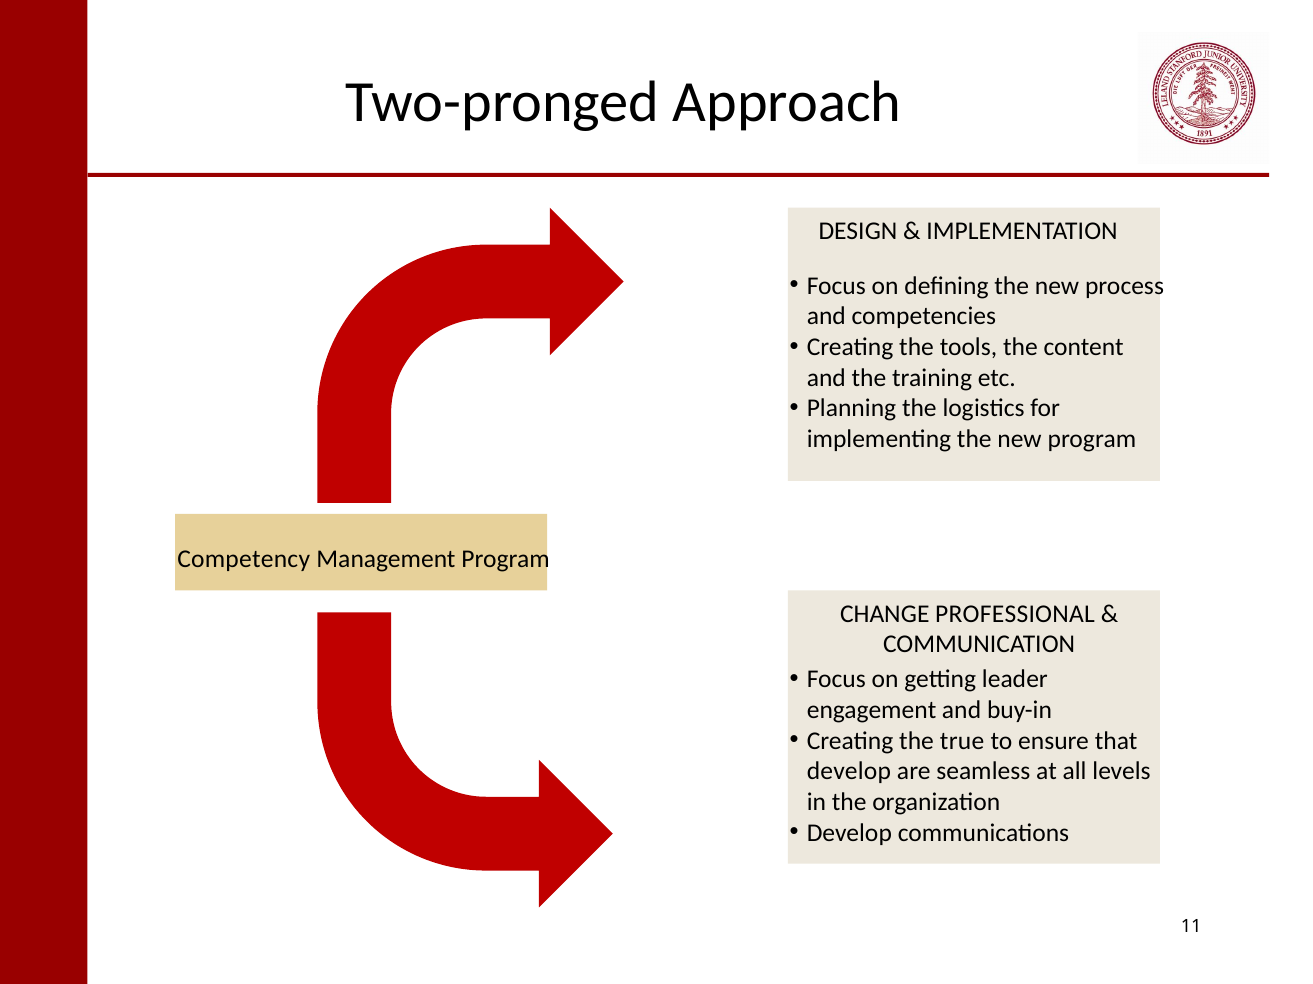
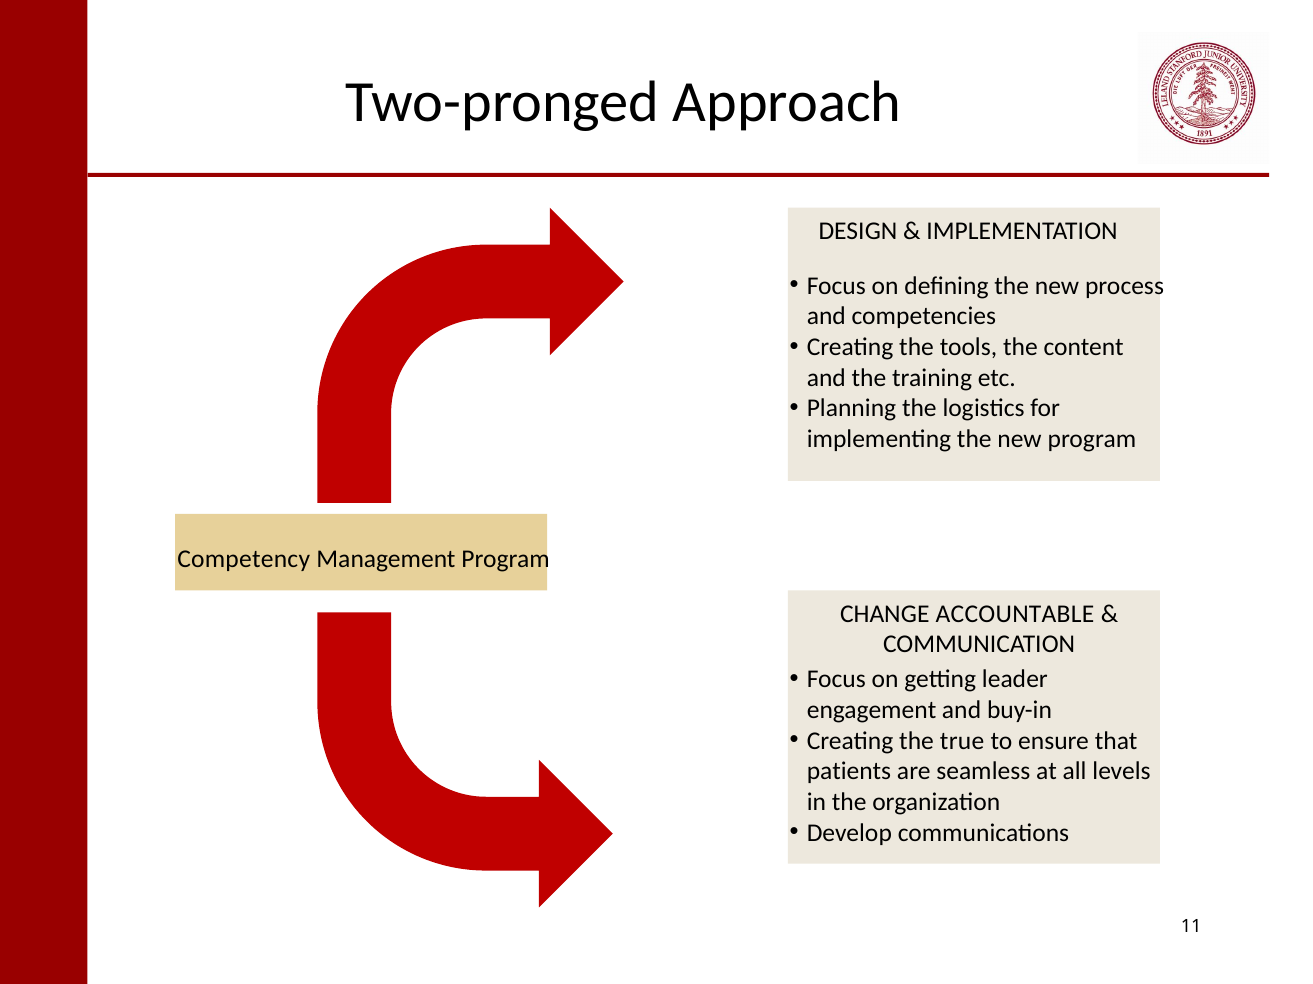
PROFESSIONAL: PROFESSIONAL -> ACCOUNTABLE
develop at (849, 772): develop -> patients
